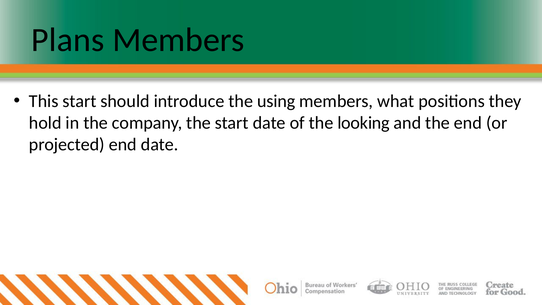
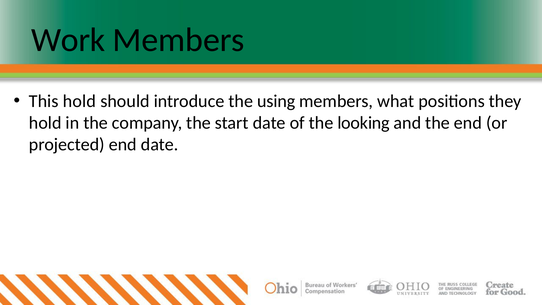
Plans: Plans -> Work
This start: start -> hold
